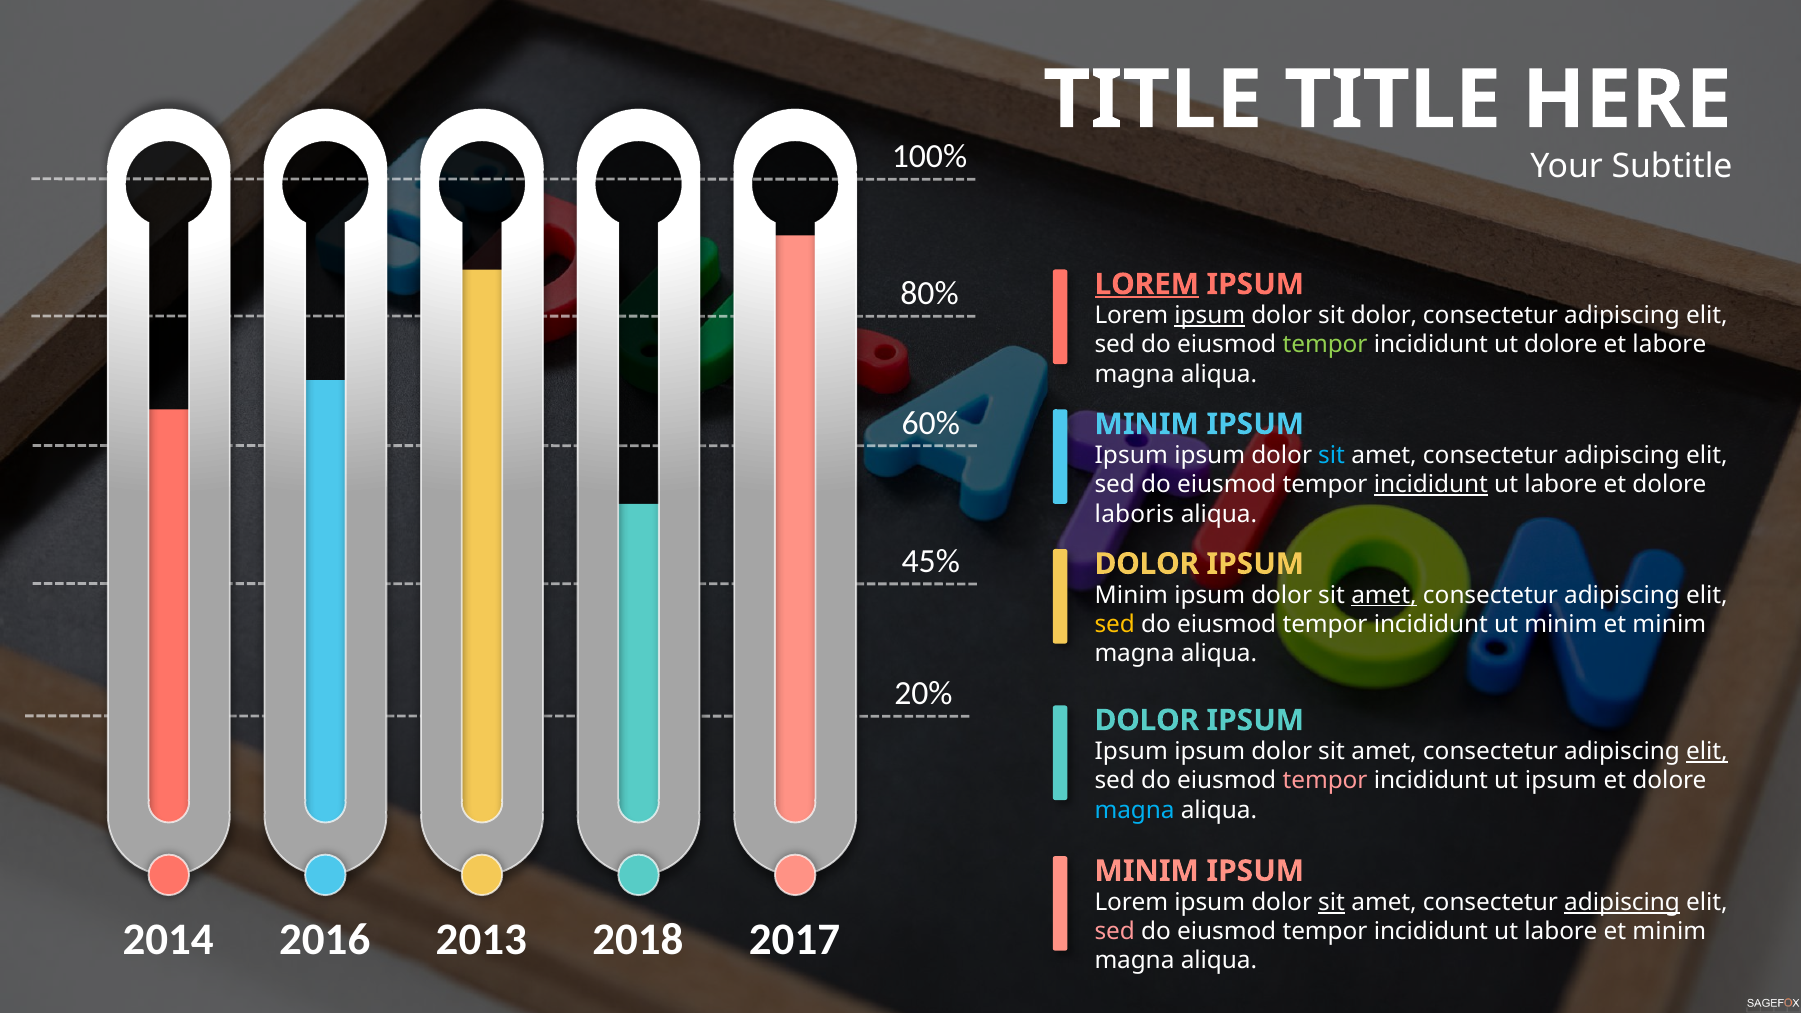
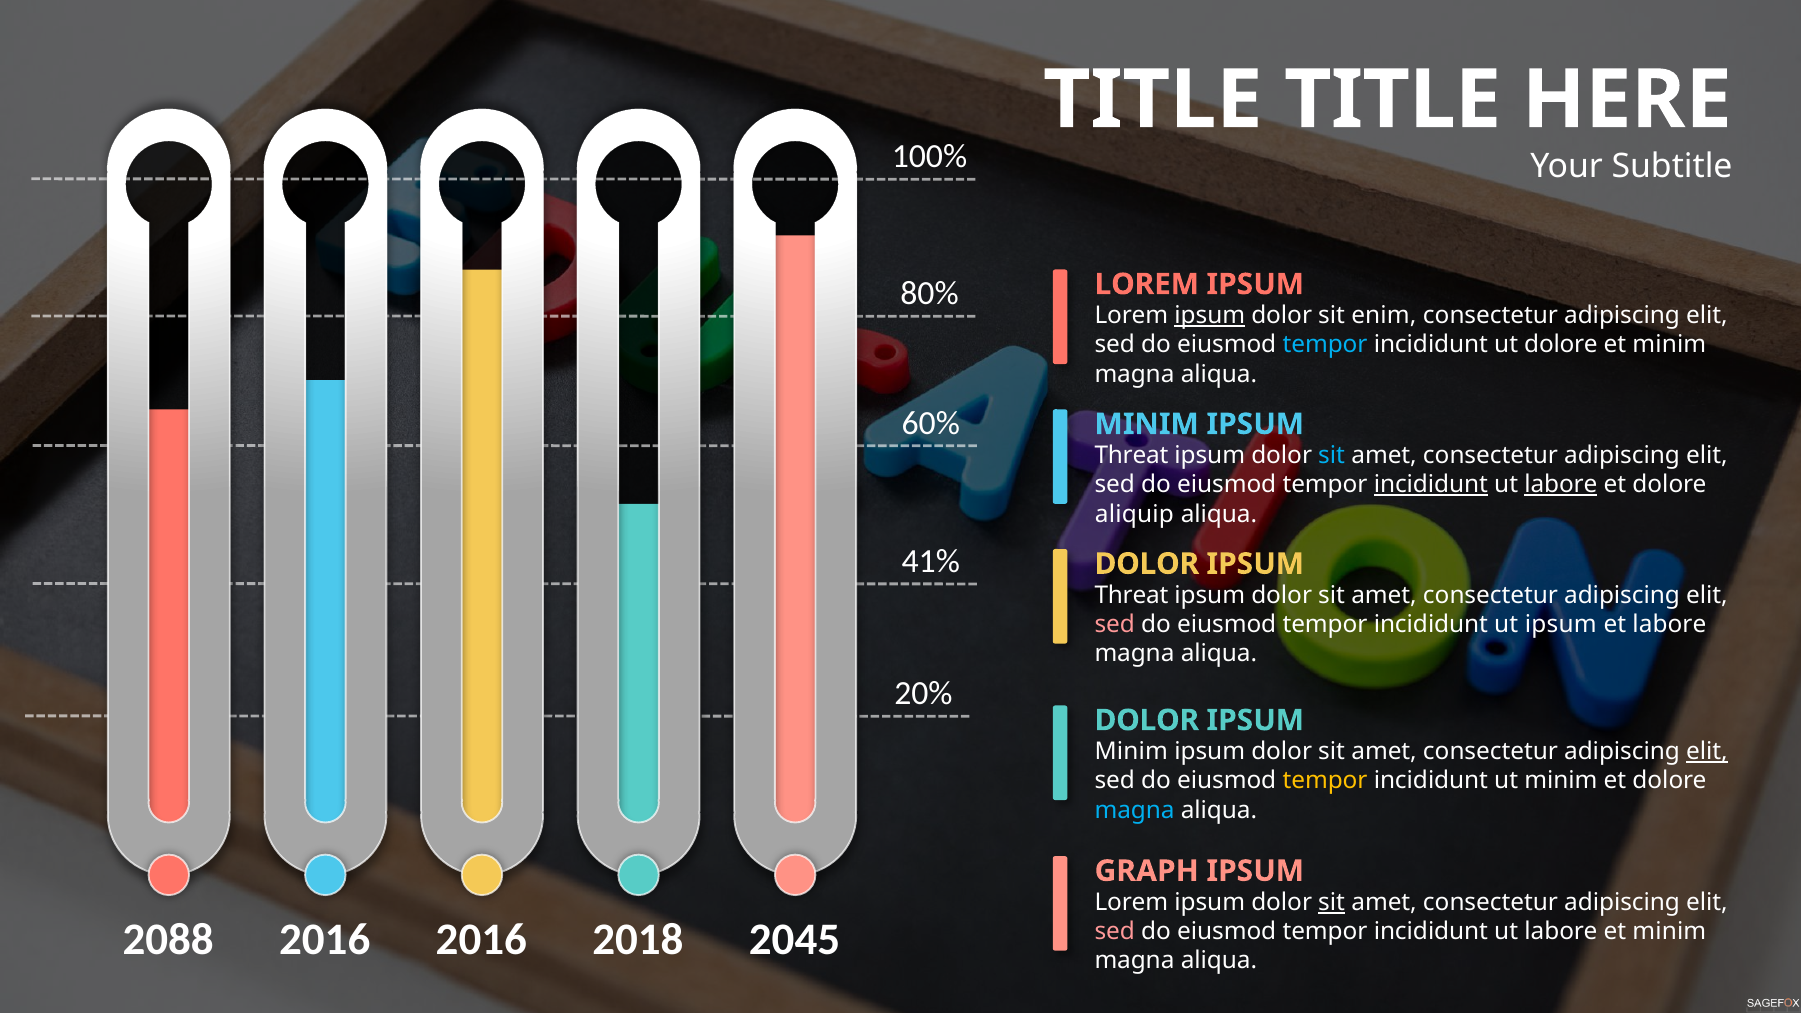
LOREM at (1147, 284) underline: present -> none
sit dolor: dolor -> enim
tempor at (1325, 345) colour: light green -> light blue
labore at (1669, 345): labore -> minim
Ipsum at (1131, 455): Ipsum -> Threat
labore at (1561, 485) underline: none -> present
laboris: laboris -> aliquip
45%: 45% -> 41%
Minim at (1131, 595): Minim -> Threat
amet at (1384, 595) underline: present -> none
sed at (1115, 625) colour: yellow -> pink
ut minim: minim -> ipsum
minim at (1669, 625): minim -> labore
Ipsum at (1131, 752): Ipsum -> Minim
tempor at (1325, 781) colour: pink -> yellow
ut ipsum: ipsum -> minim
MINIM at (1147, 871): MINIM -> GRAPH
adipiscing at (1622, 902) underline: present -> none
2014: 2014 -> 2088
2016 2013: 2013 -> 2016
2017: 2017 -> 2045
